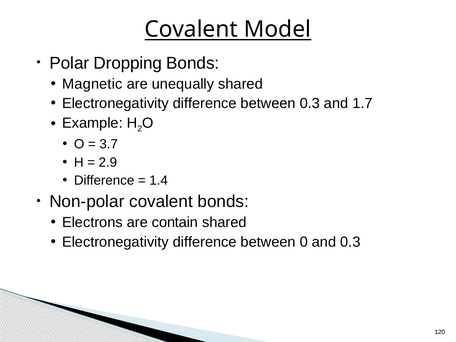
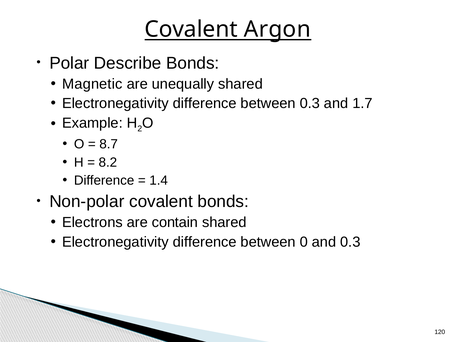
Model: Model -> Argon
Dropping: Dropping -> Describe
3.7: 3.7 -> 8.7
2.9: 2.9 -> 8.2
